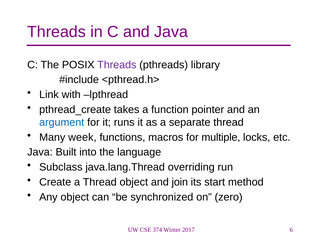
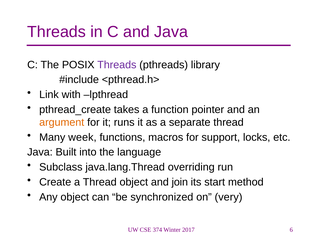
argument colour: blue -> orange
multiple: multiple -> support
zero: zero -> very
